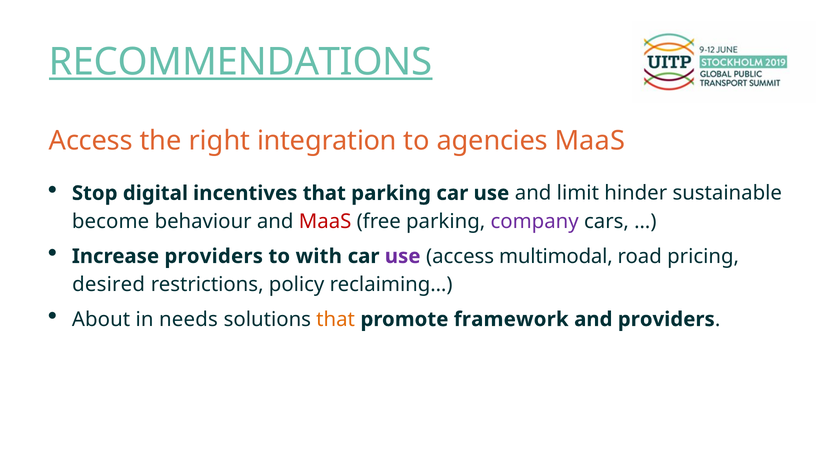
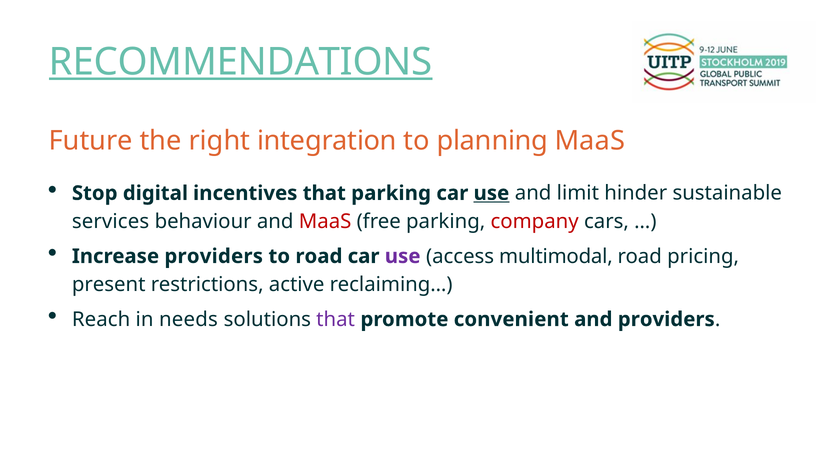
Access at (91, 141): Access -> Future
agencies: agencies -> planning
use at (491, 193) underline: none -> present
become: become -> services
company colour: purple -> red
to with: with -> road
desired: desired -> present
policy: policy -> active
About: About -> Reach
that at (336, 319) colour: orange -> purple
framework: framework -> convenient
